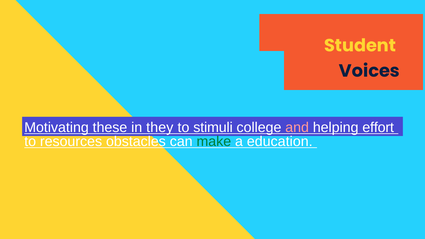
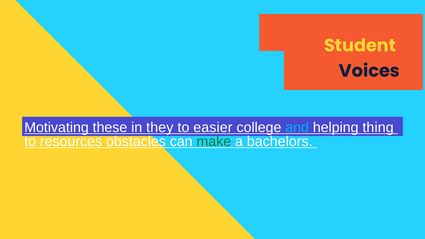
stimuli: stimuli -> easier
and colour: pink -> light blue
effort: effort -> thing
education: education -> bachelors
